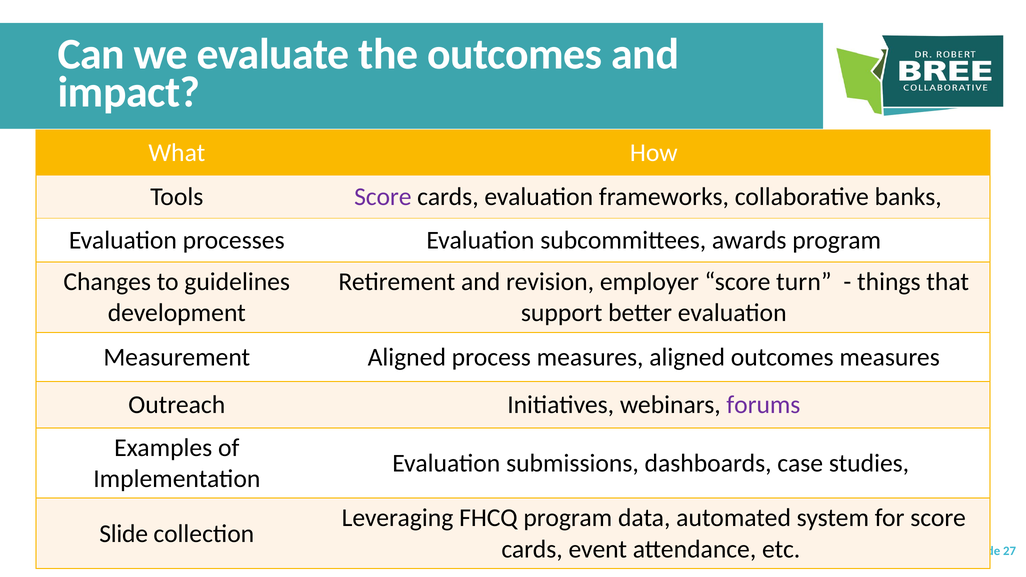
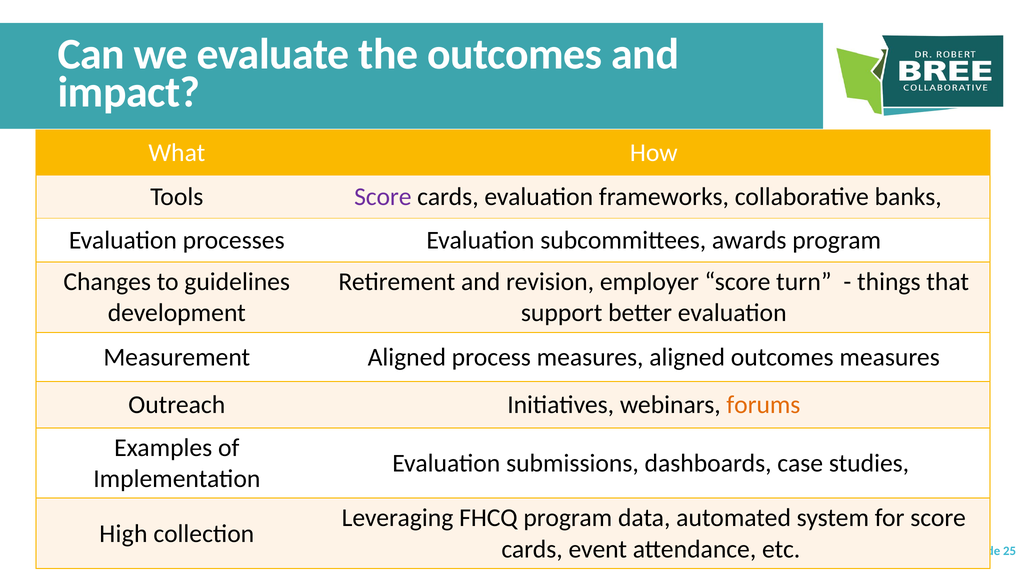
forums colour: purple -> orange
Slide at (124, 534): Slide -> High
27: 27 -> 25
